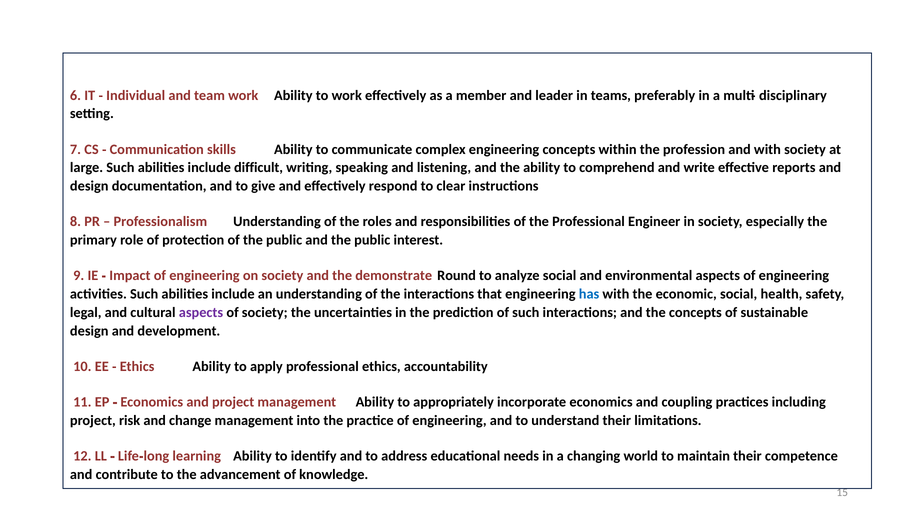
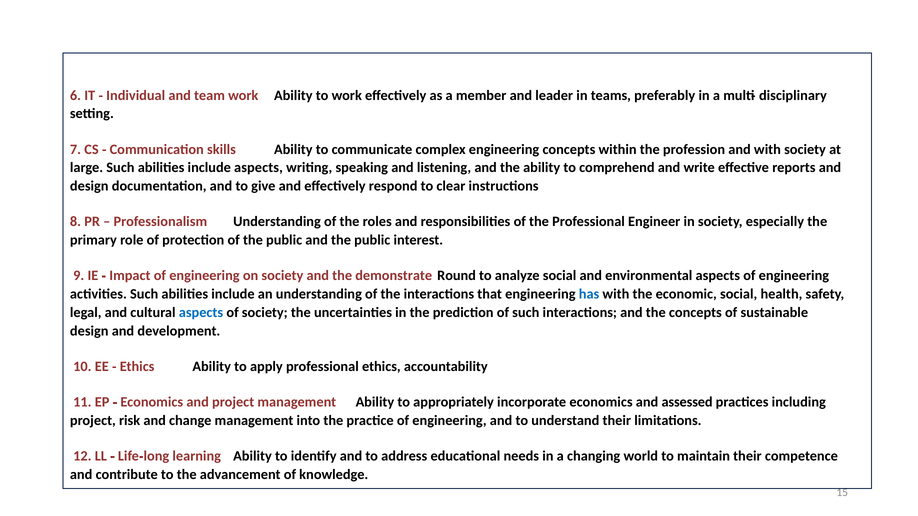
include difficult: difficult -> aspects
aspects at (201, 313) colour: purple -> blue
coupling: coupling -> assessed
